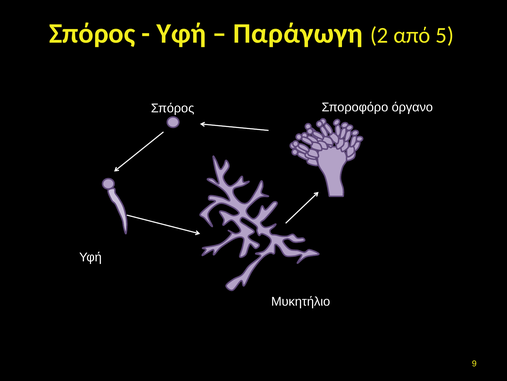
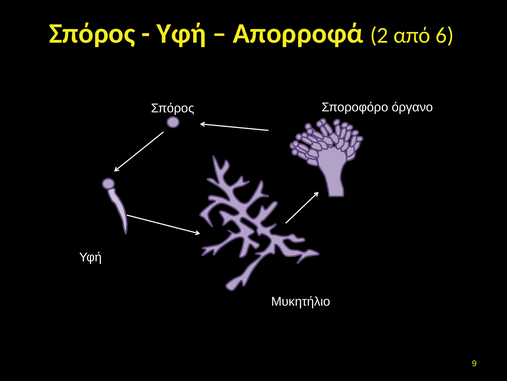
Παράγωγη: Παράγωγη -> Απορροφά
5: 5 -> 6
